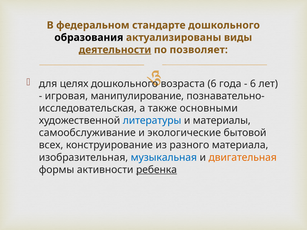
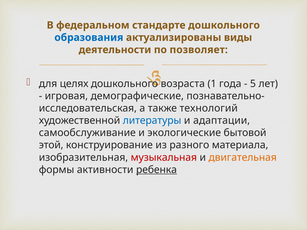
образования colour: black -> blue
деятельности underline: present -> none
возраста 6: 6 -> 1
6 at (253, 84): 6 -> 5
манипулирование: манипулирование -> демографические
основными: основными -> технологий
материалы: материалы -> адаптации
всех: всех -> этой
музыкальная colour: blue -> red
